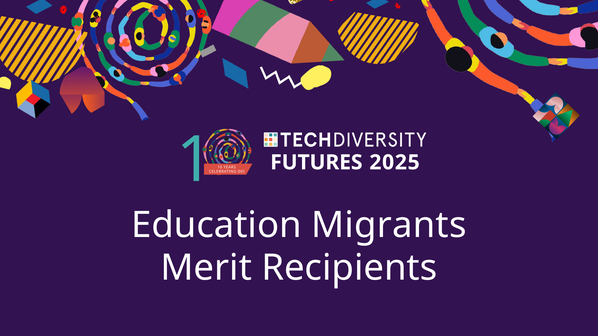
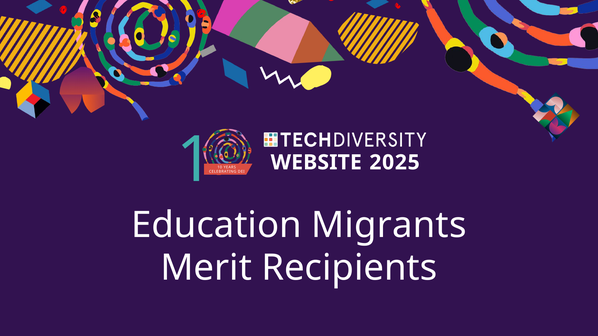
FUTURES: FUTURES -> WEBSITE
